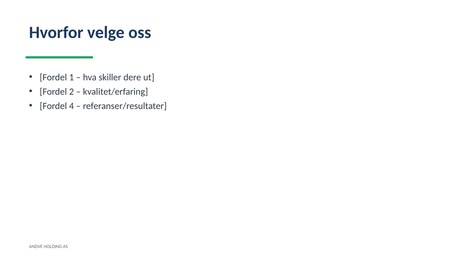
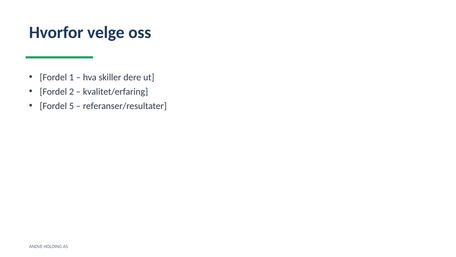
4: 4 -> 5
